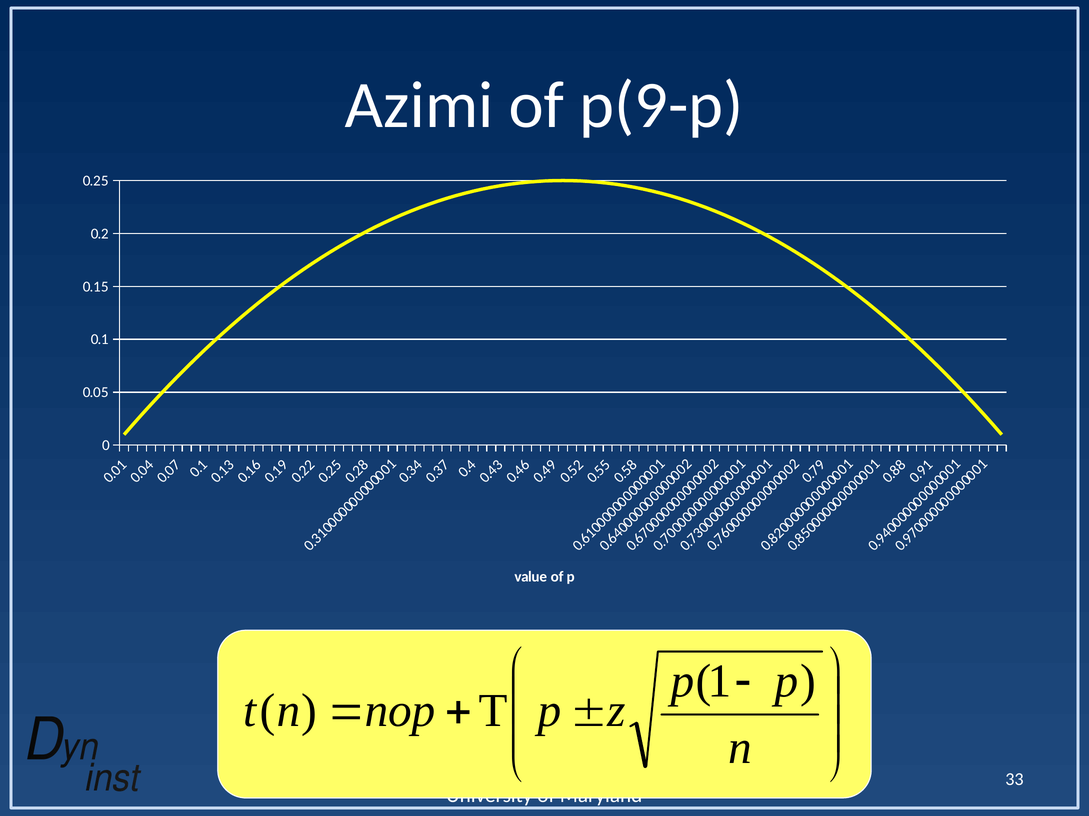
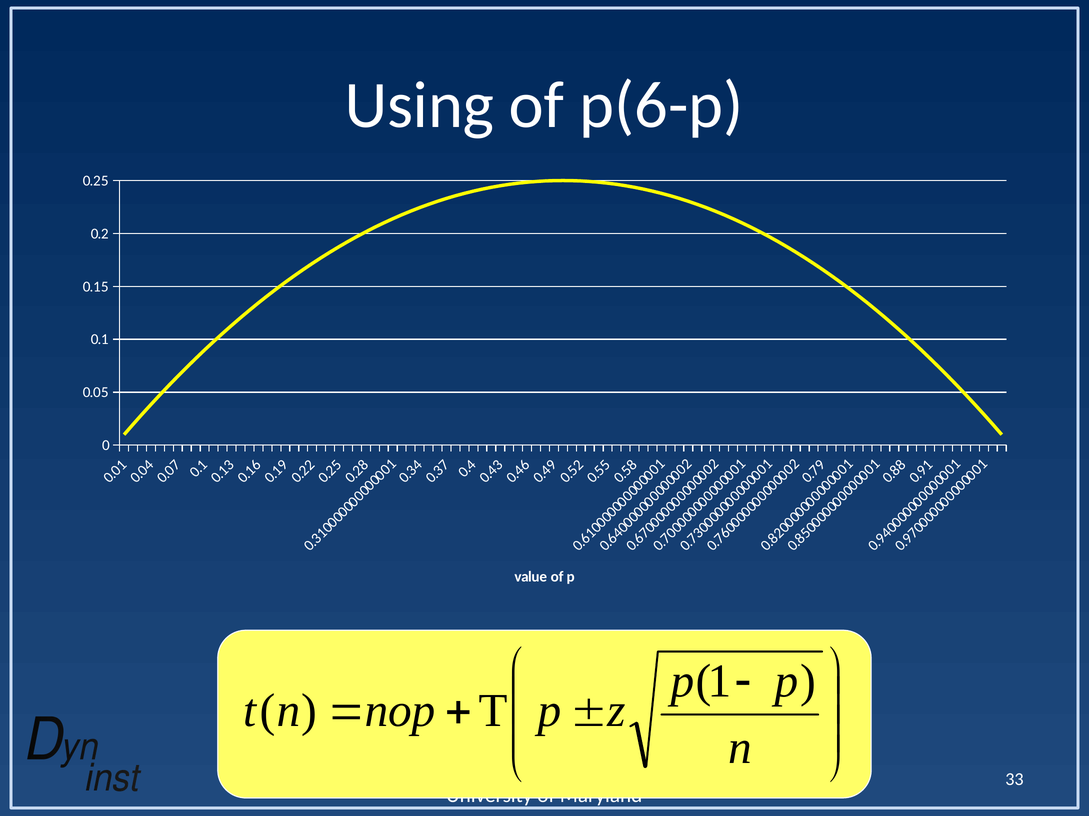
Azimi: Azimi -> Using
p(9-p: p(9-p -> p(6-p
